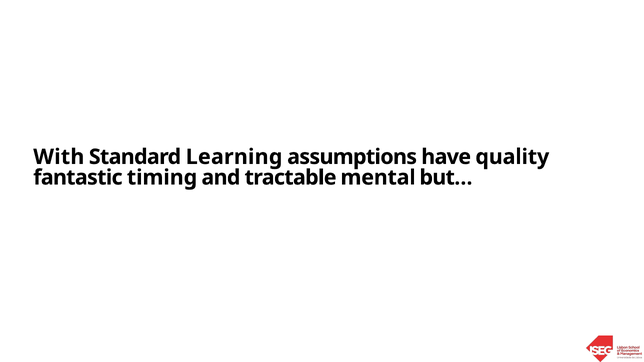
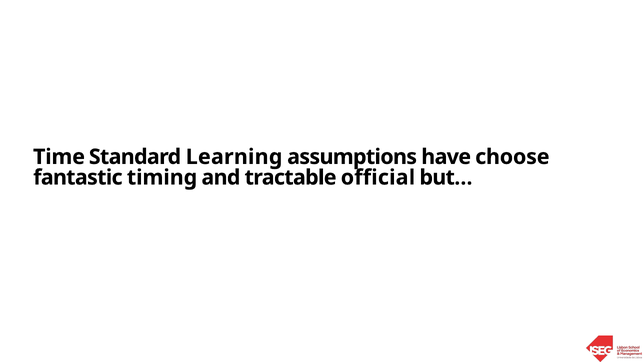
With: With -> Time
quality: quality -> choose
mental: mental -> official
